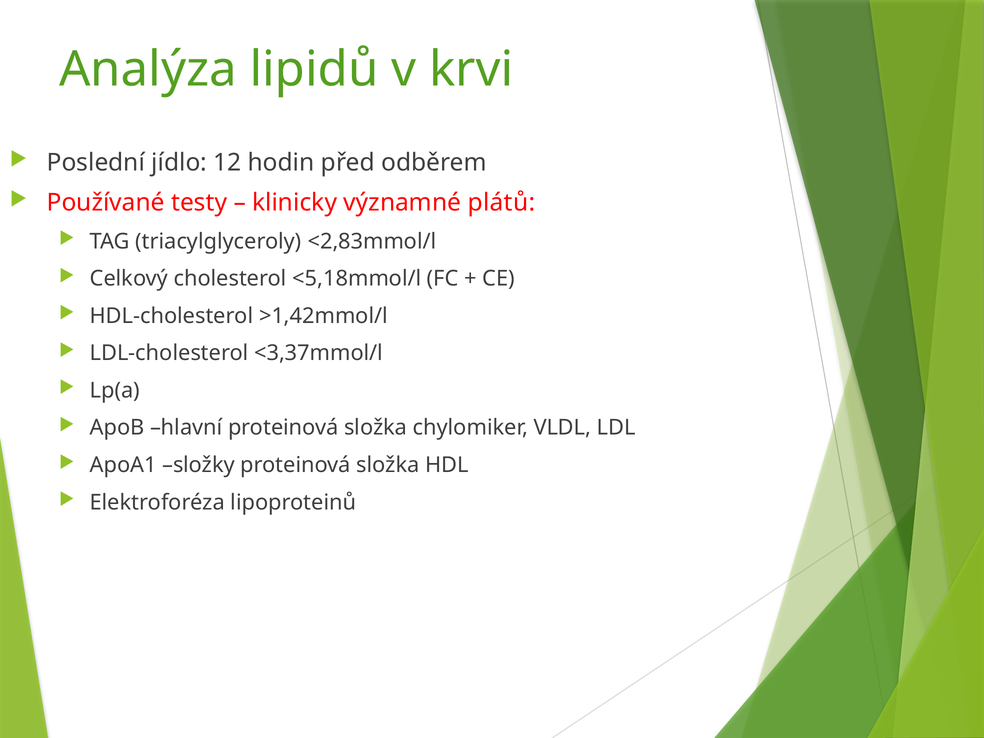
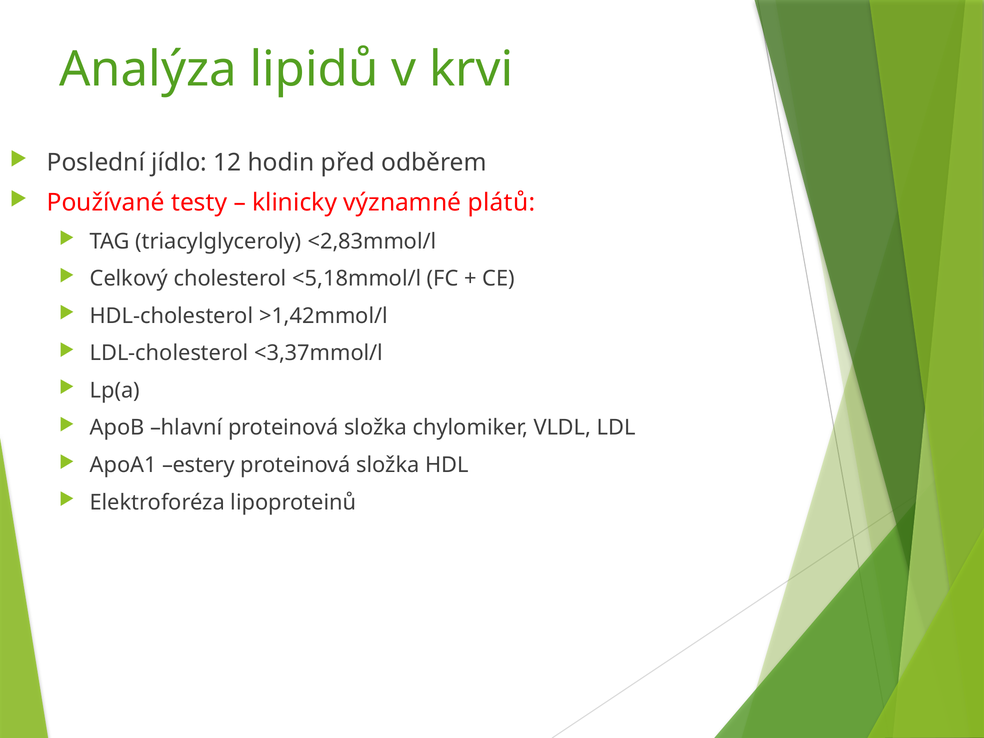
složky: složky -> estery
